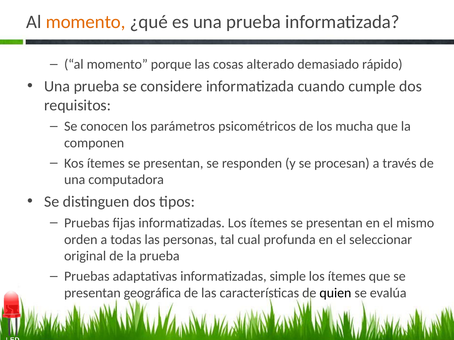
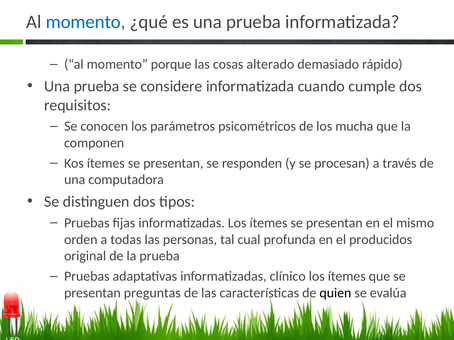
momento at (86, 22) colour: orange -> blue
seleccionar: seleccionar -> producidos
simple: simple -> clínico
geográfica: geográfica -> preguntas
